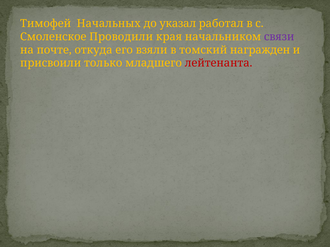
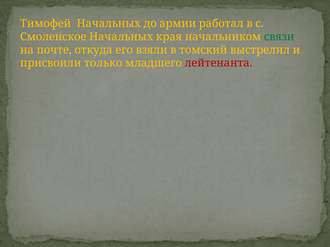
указал: указал -> армии
Смоленское Проводили: Проводили -> Начальных
связи colour: purple -> green
награжден: награжден -> выстрелил
